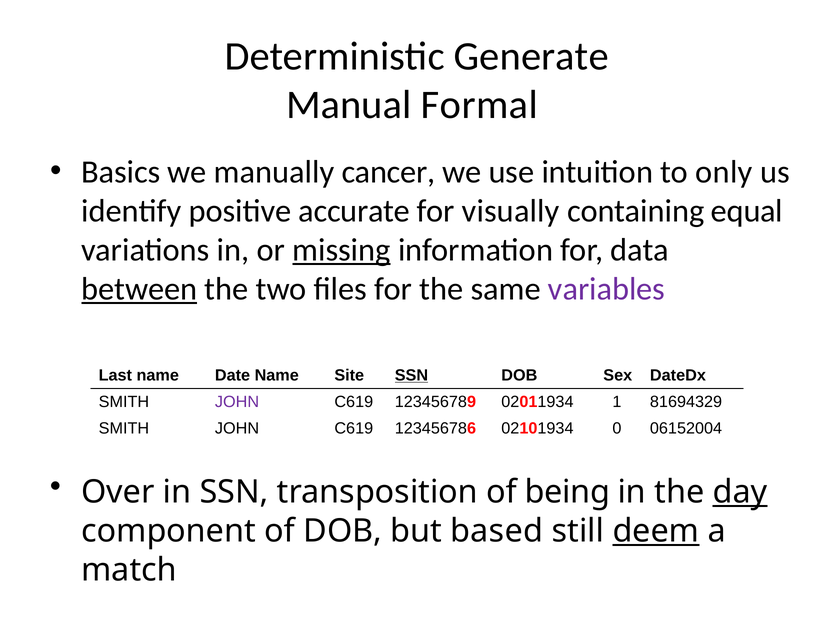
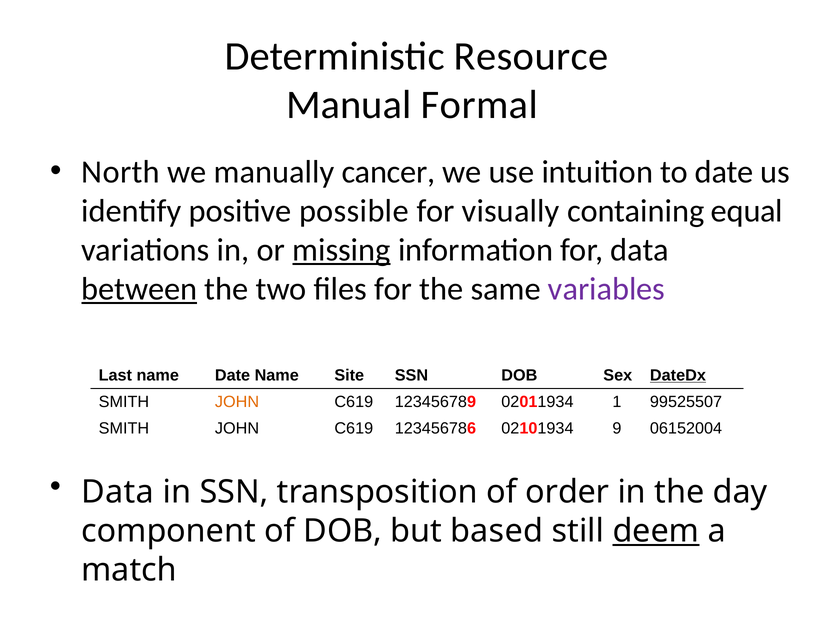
Generate: Generate -> Resource
Basics: Basics -> North
to only: only -> date
accurate: accurate -> possible
SSN at (411, 375) underline: present -> none
DateDx underline: none -> present
JOHN at (237, 402) colour: purple -> orange
81694329: 81694329 -> 99525507
0: 0 -> 9
Over at (118, 492): Over -> Data
being: being -> order
day underline: present -> none
